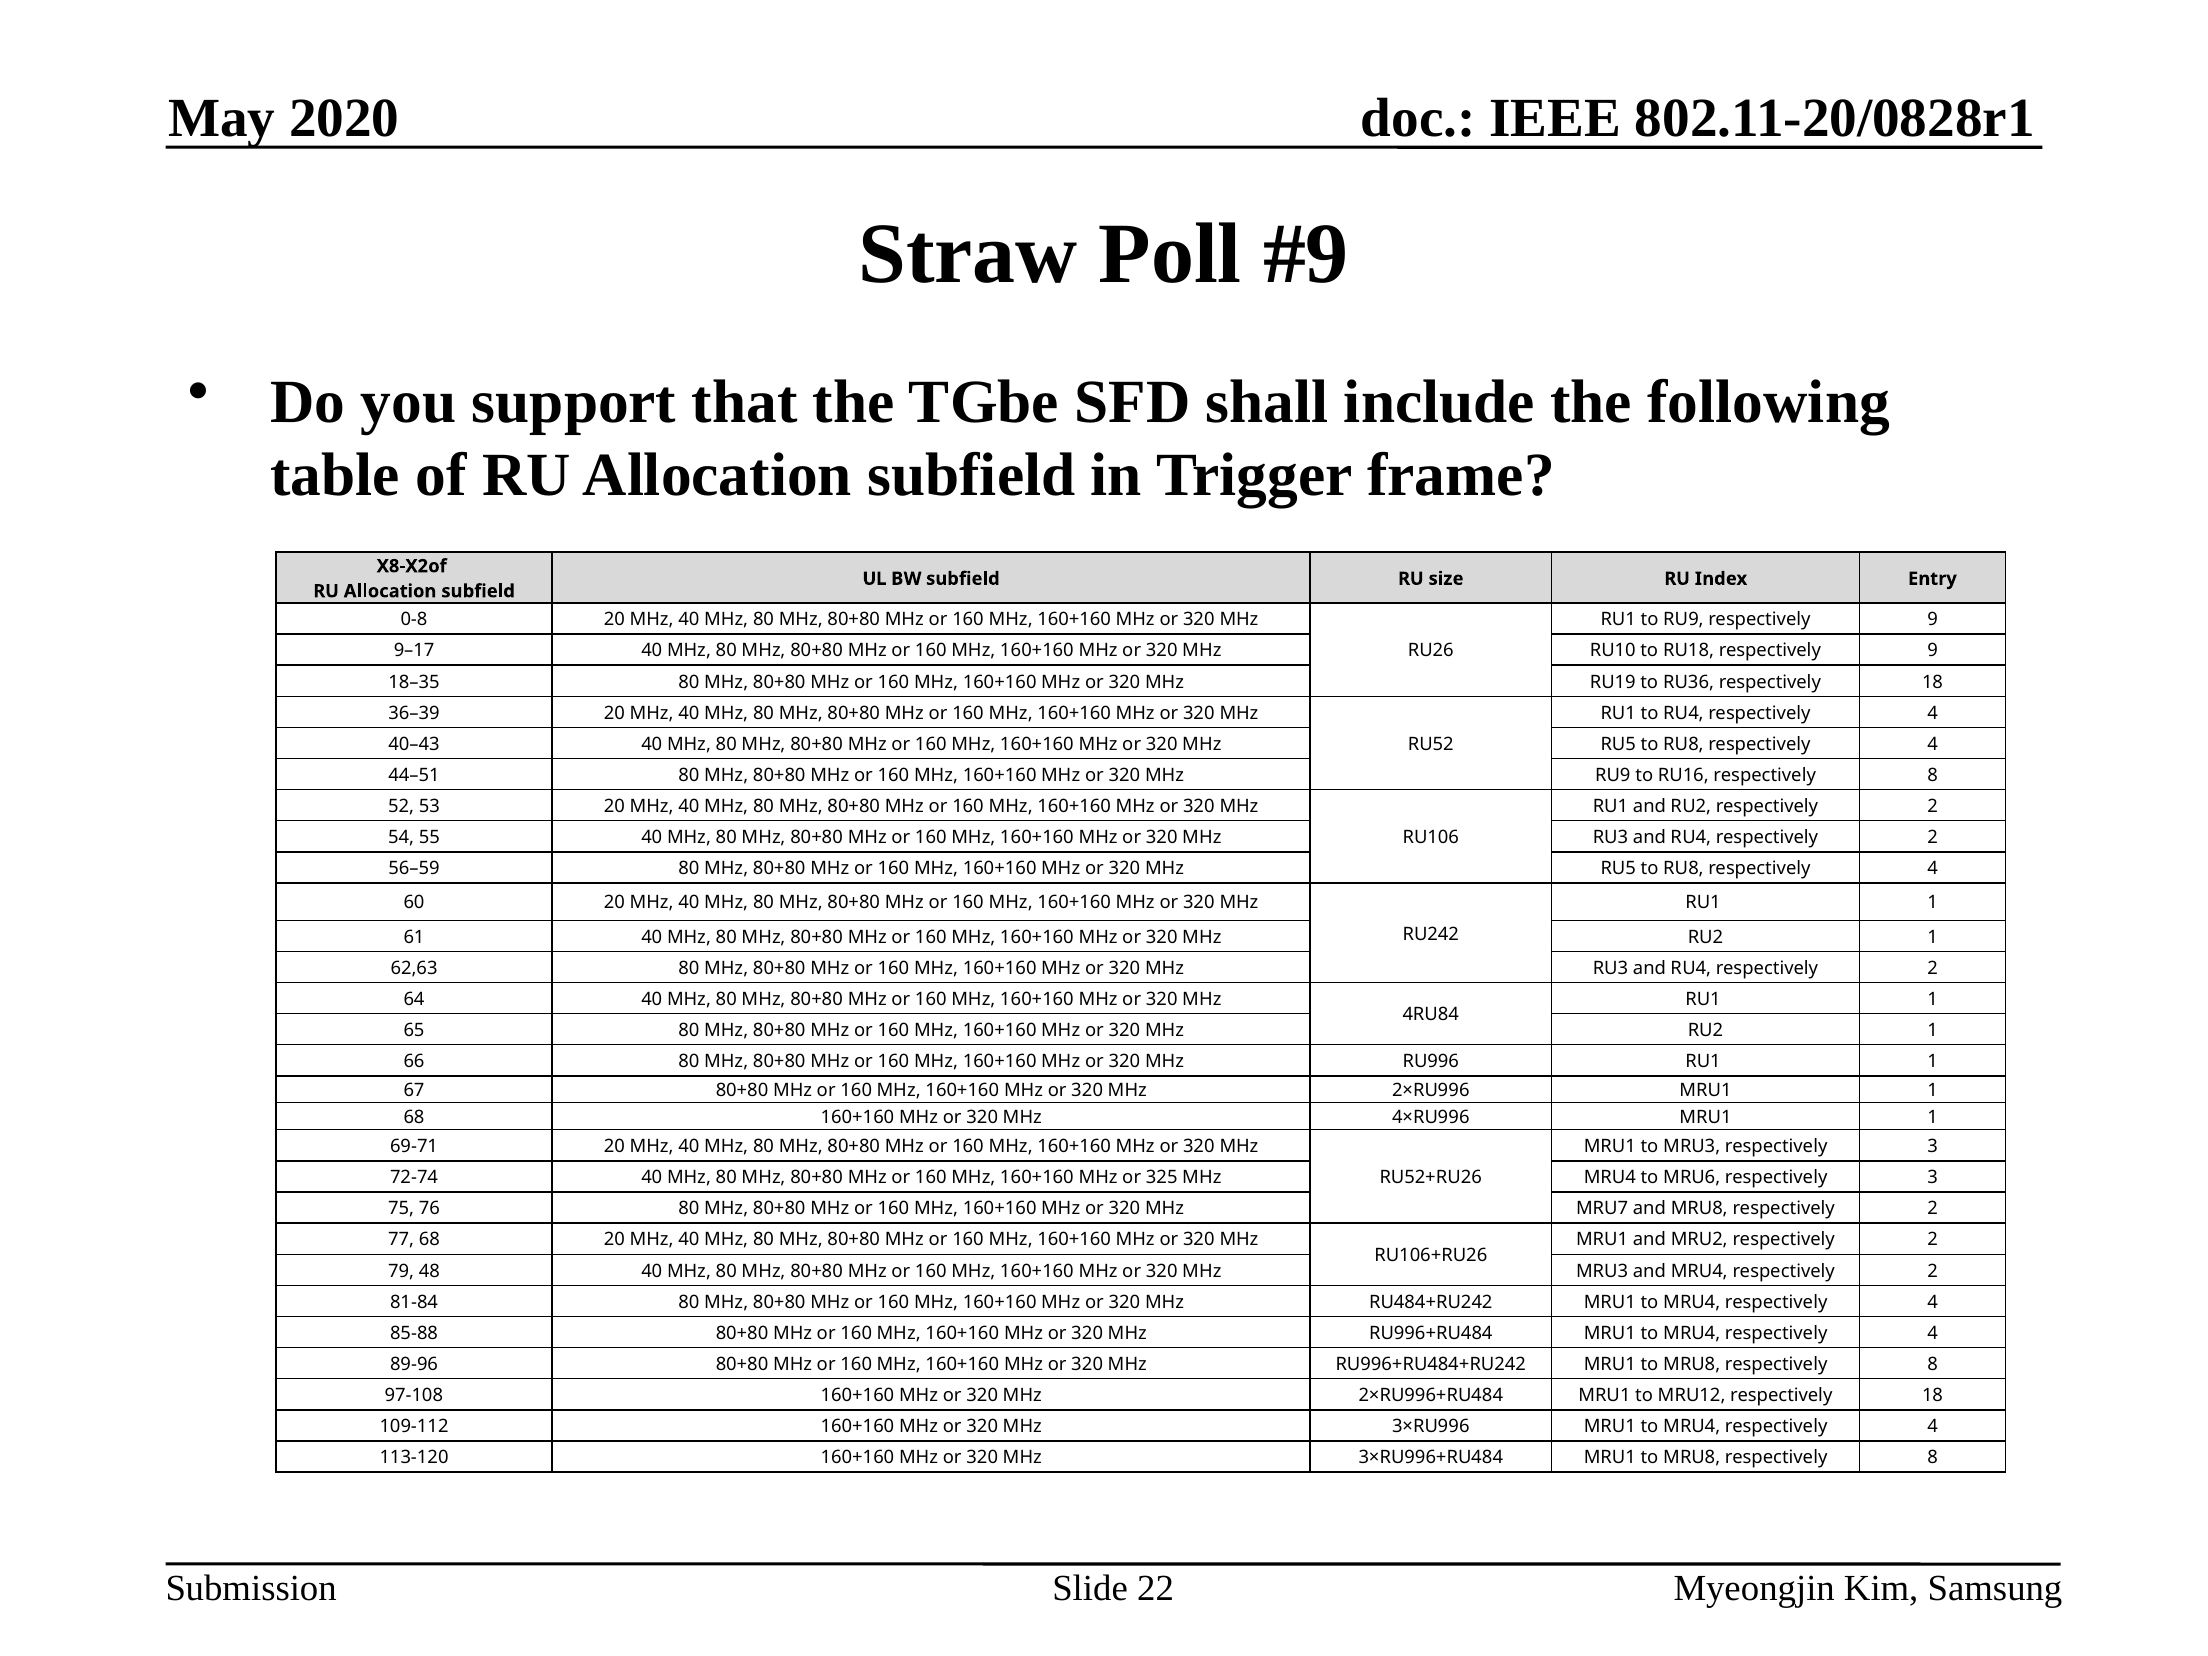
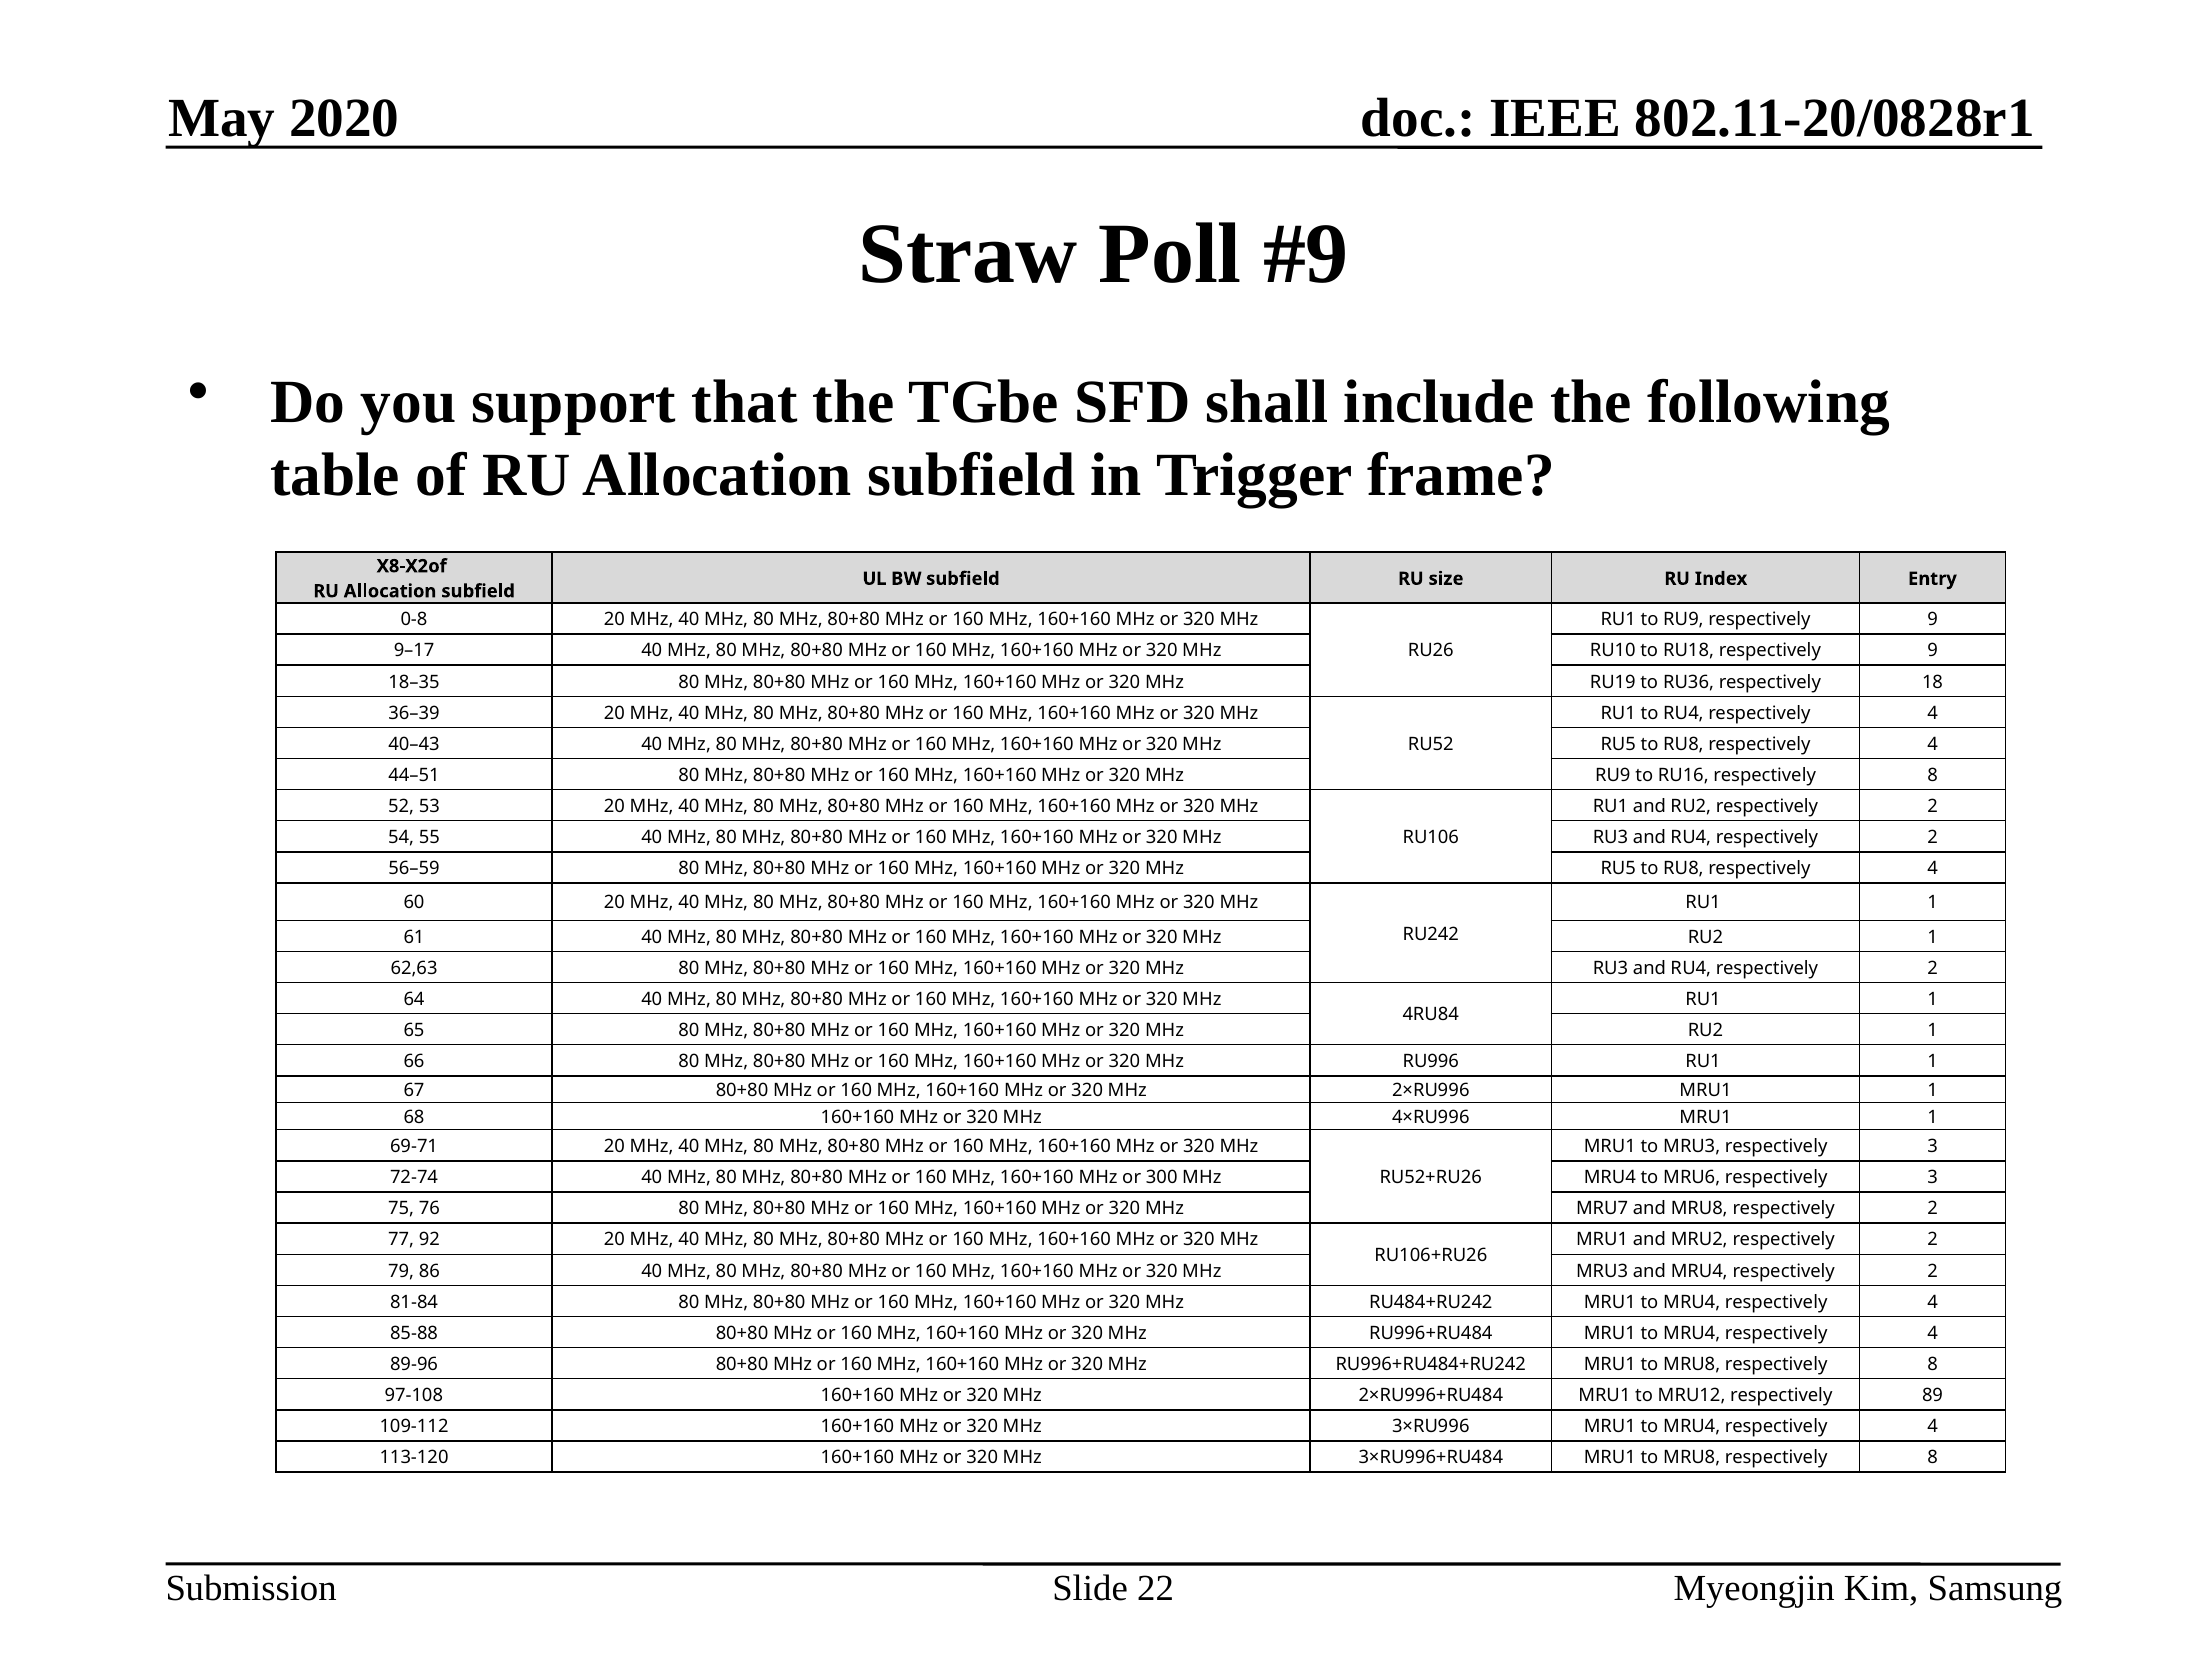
325: 325 -> 300
77 68: 68 -> 92
48: 48 -> 86
MRU12 respectively 18: 18 -> 89
